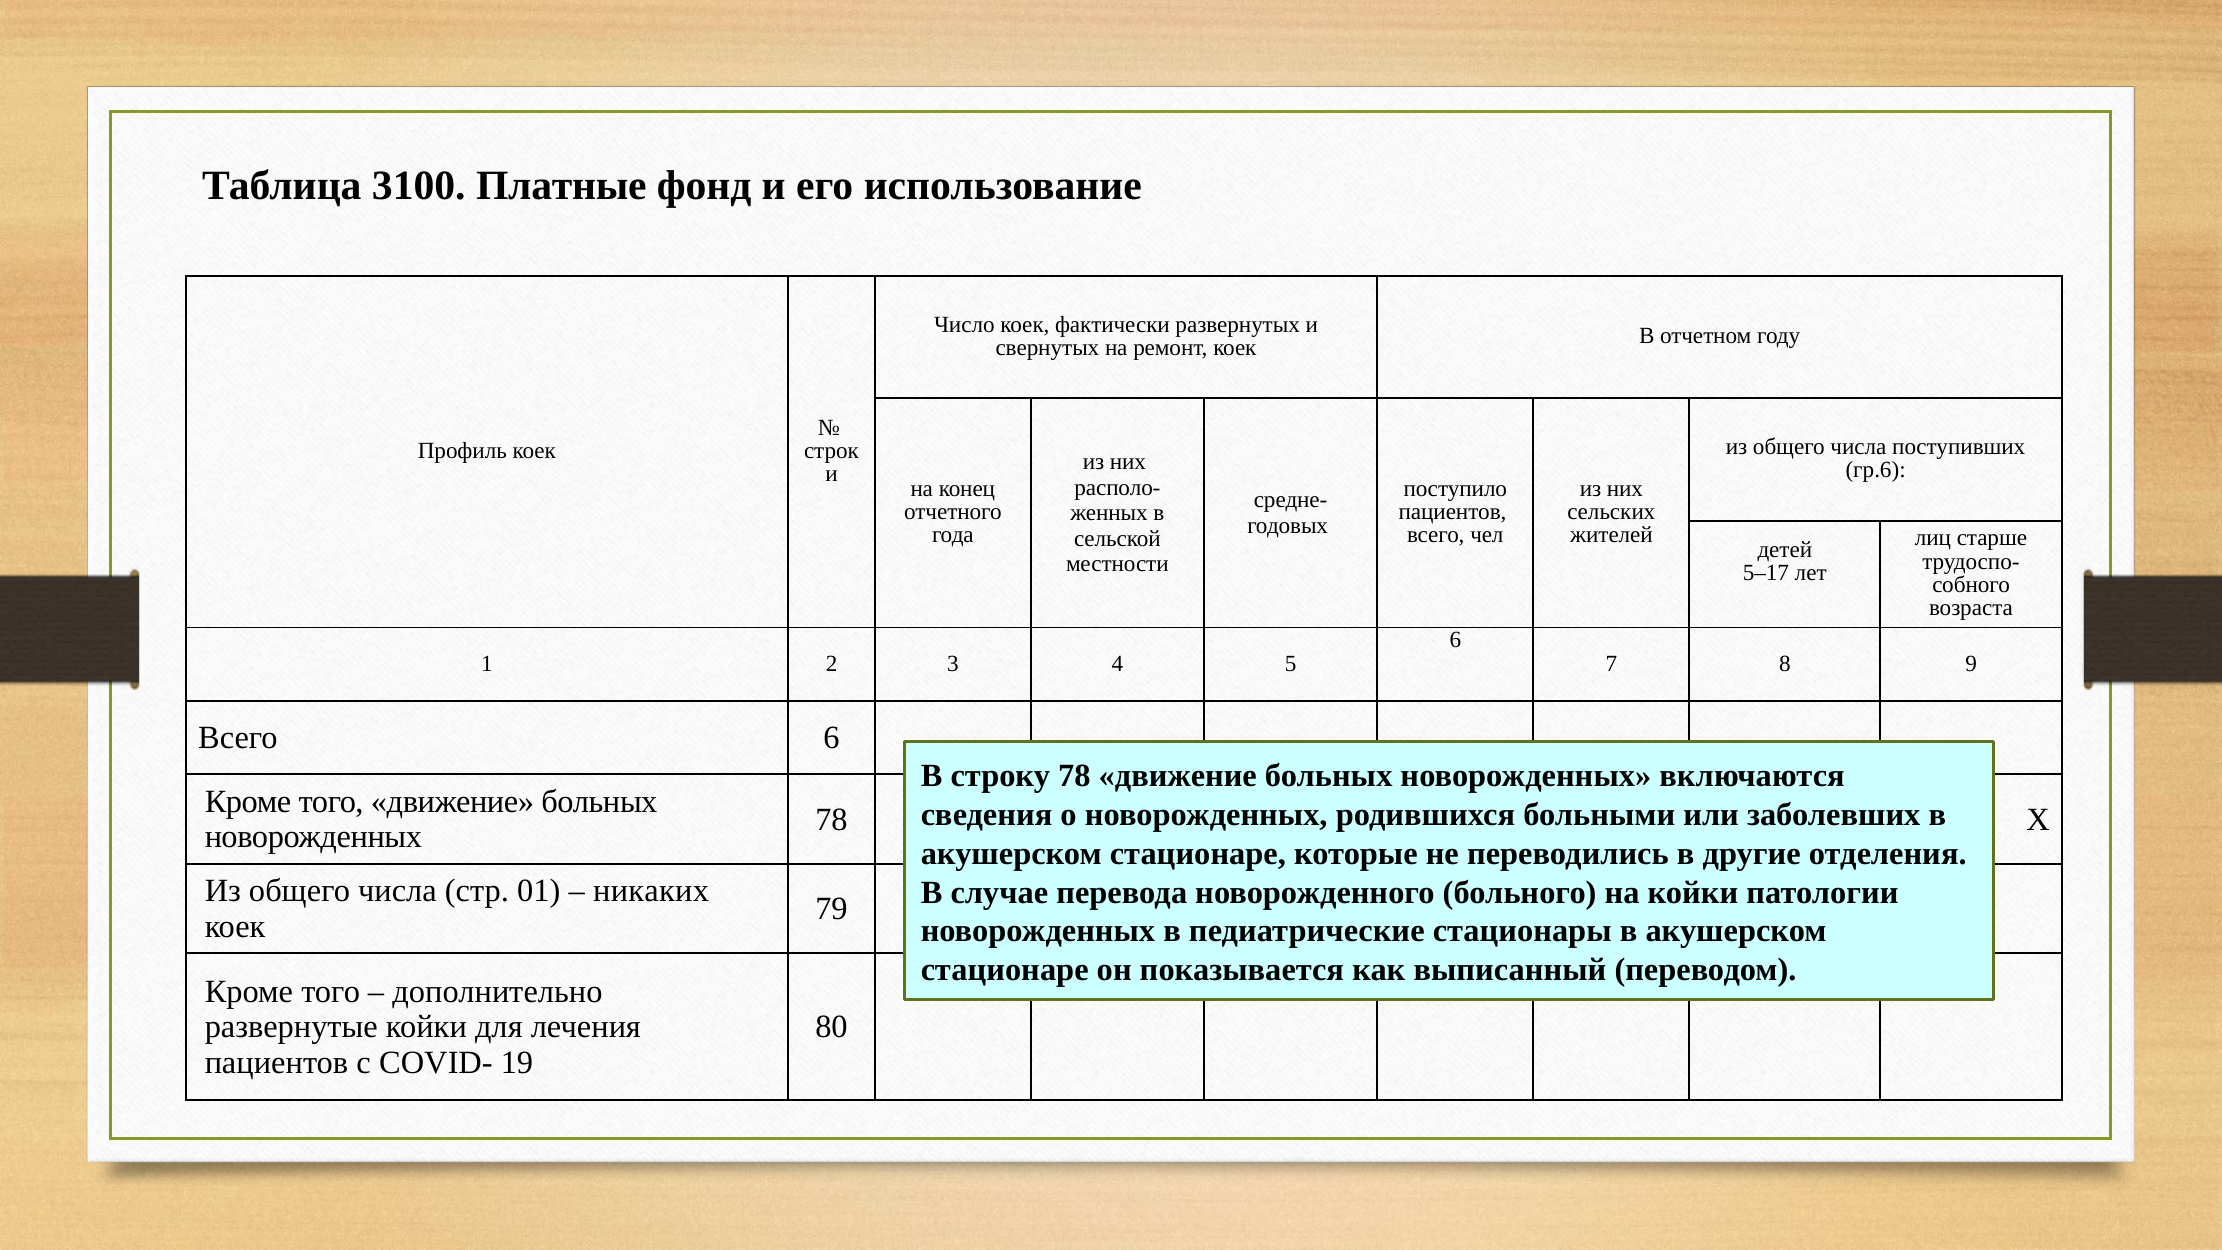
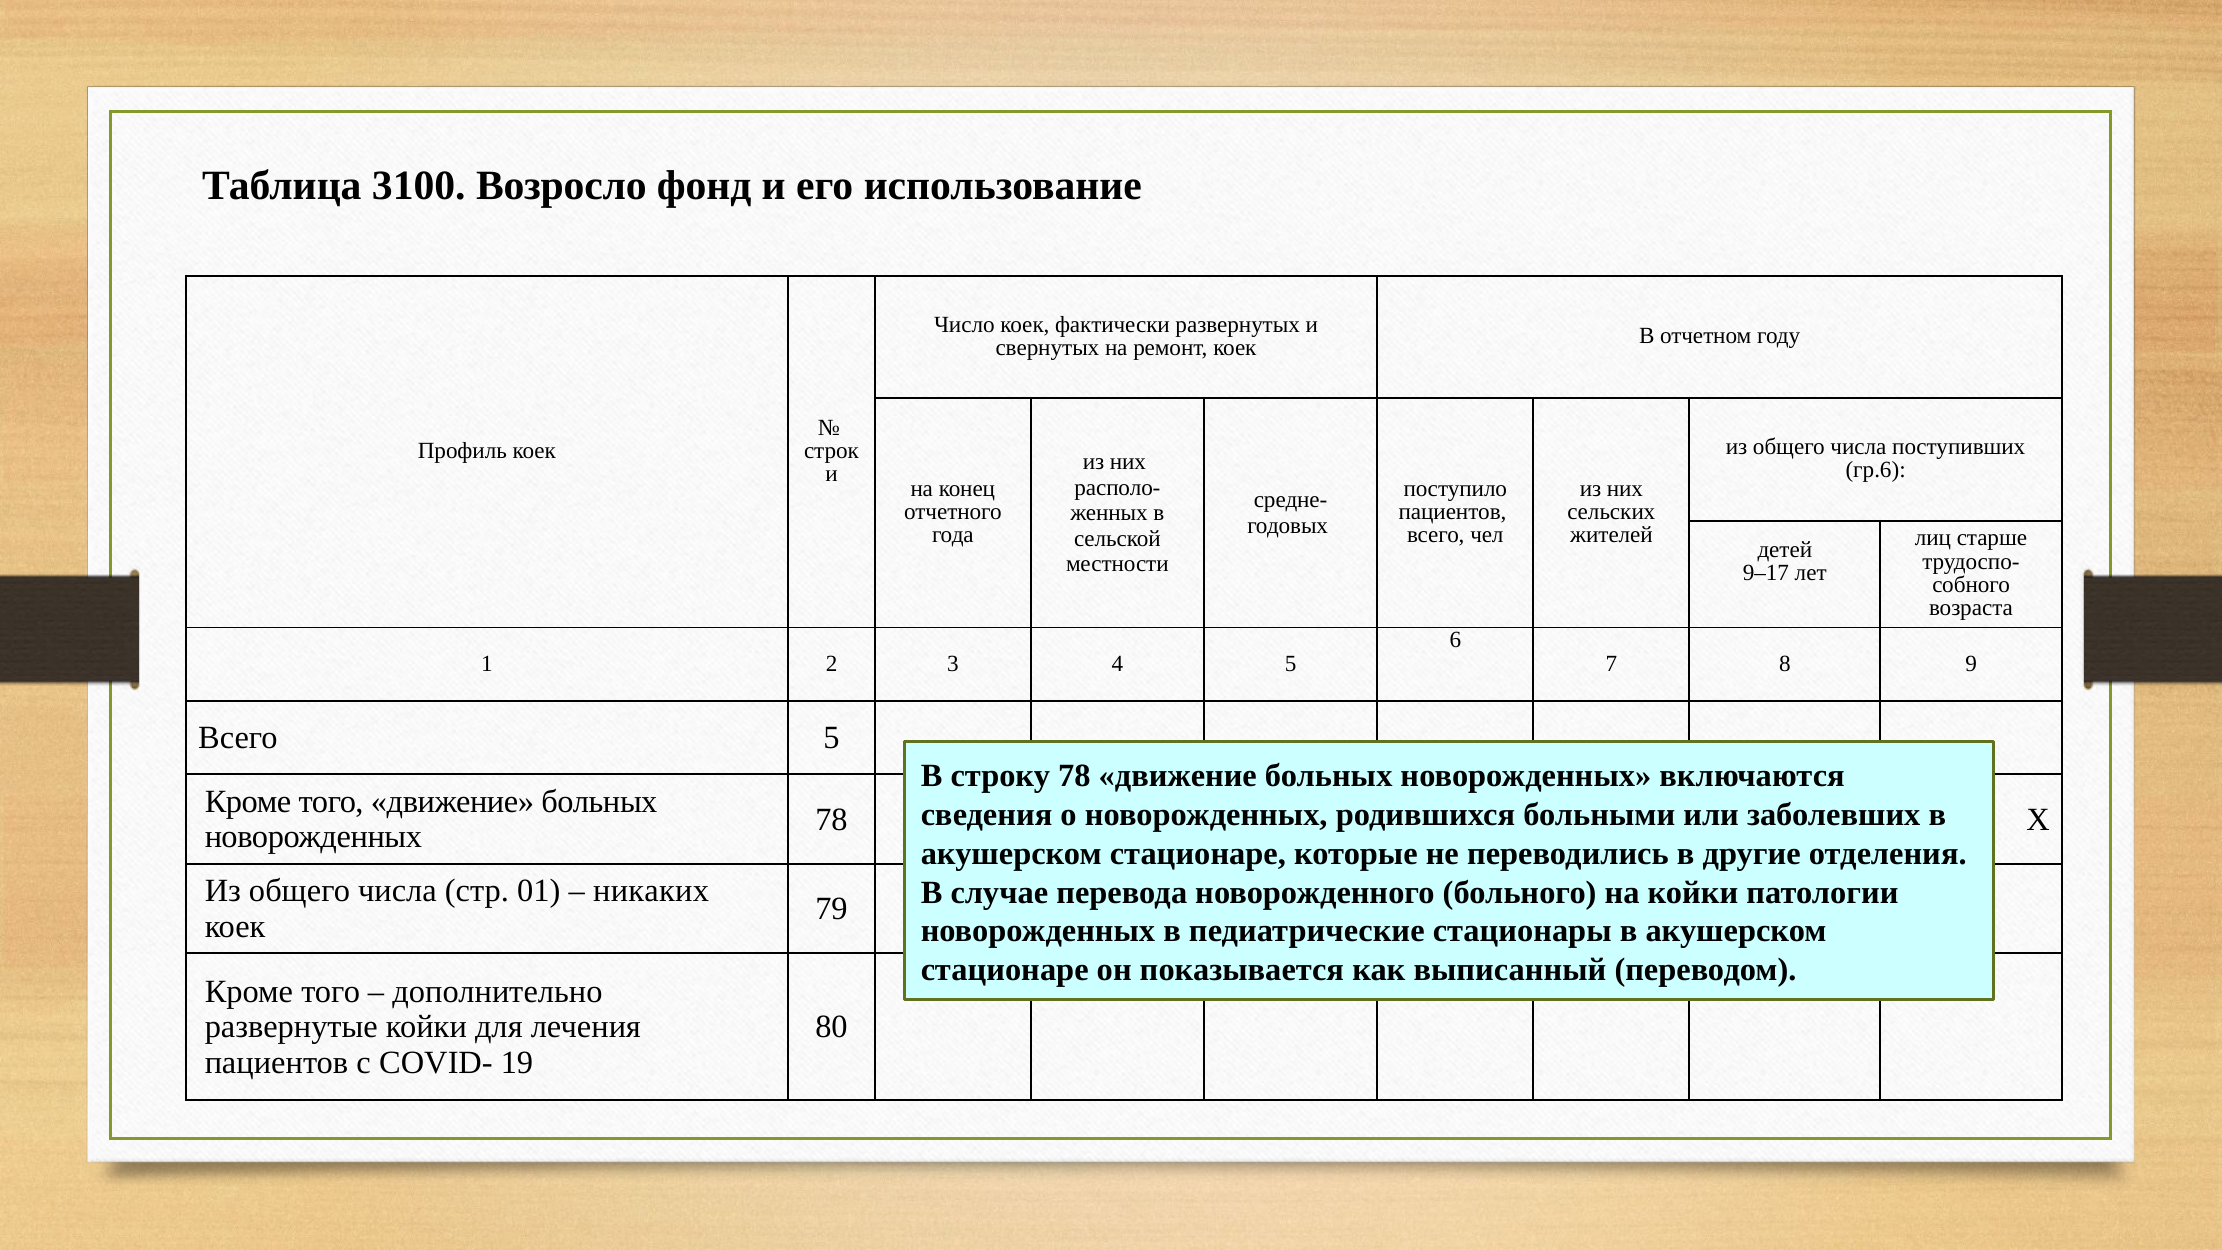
Платные: Платные -> Возросло
5–17: 5–17 -> 9–17
Всего 6: 6 -> 5
